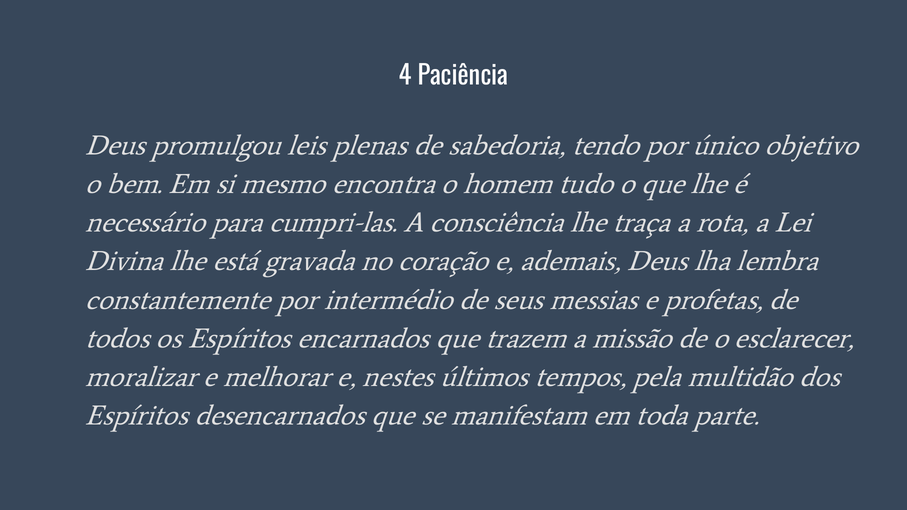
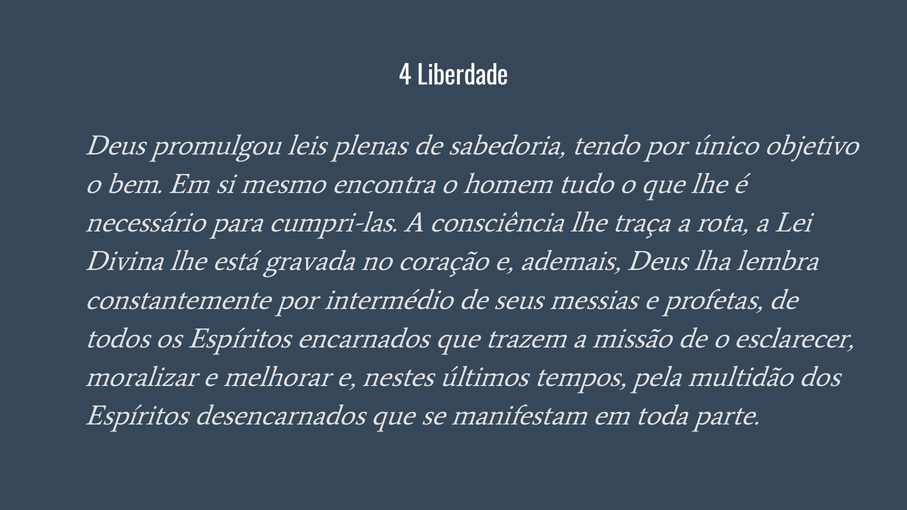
Paciência: Paciência -> Liberdade
